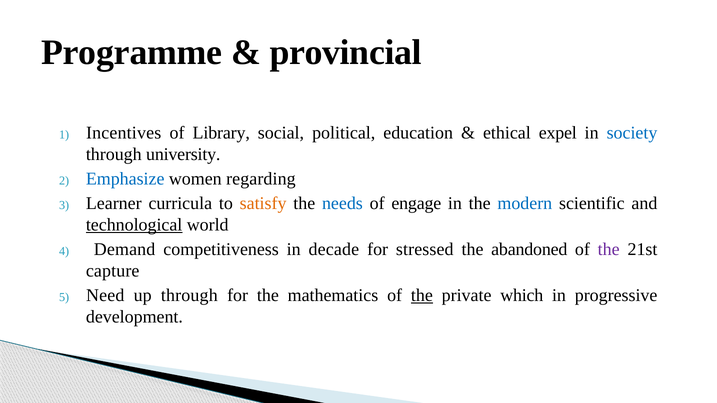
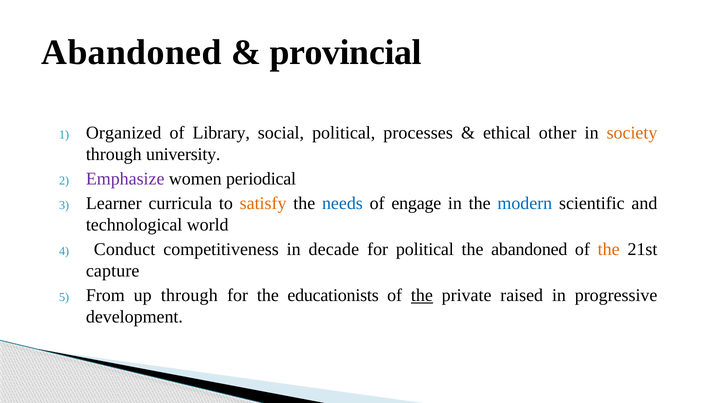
Programme at (132, 52): Programme -> Abandoned
Incentives: Incentives -> Organized
education: education -> processes
expel: expel -> other
society colour: blue -> orange
Emphasize colour: blue -> purple
regarding: regarding -> periodical
technological underline: present -> none
Demand: Demand -> Conduct
for stressed: stressed -> political
the at (609, 249) colour: purple -> orange
Need: Need -> From
mathematics: mathematics -> educationists
which: which -> raised
